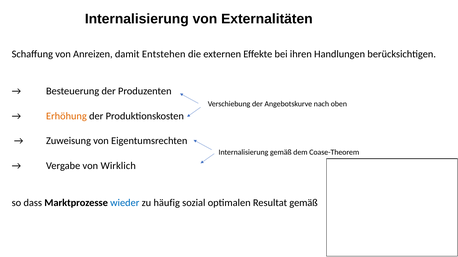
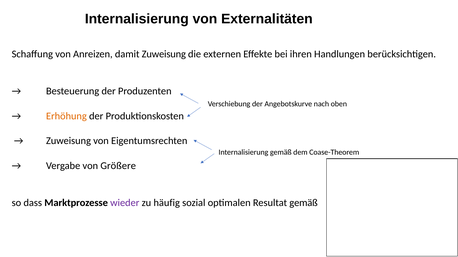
damit Entstehen: Entstehen -> Zuweisung
Wirklich: Wirklich -> Größere
wieder colour: blue -> purple
